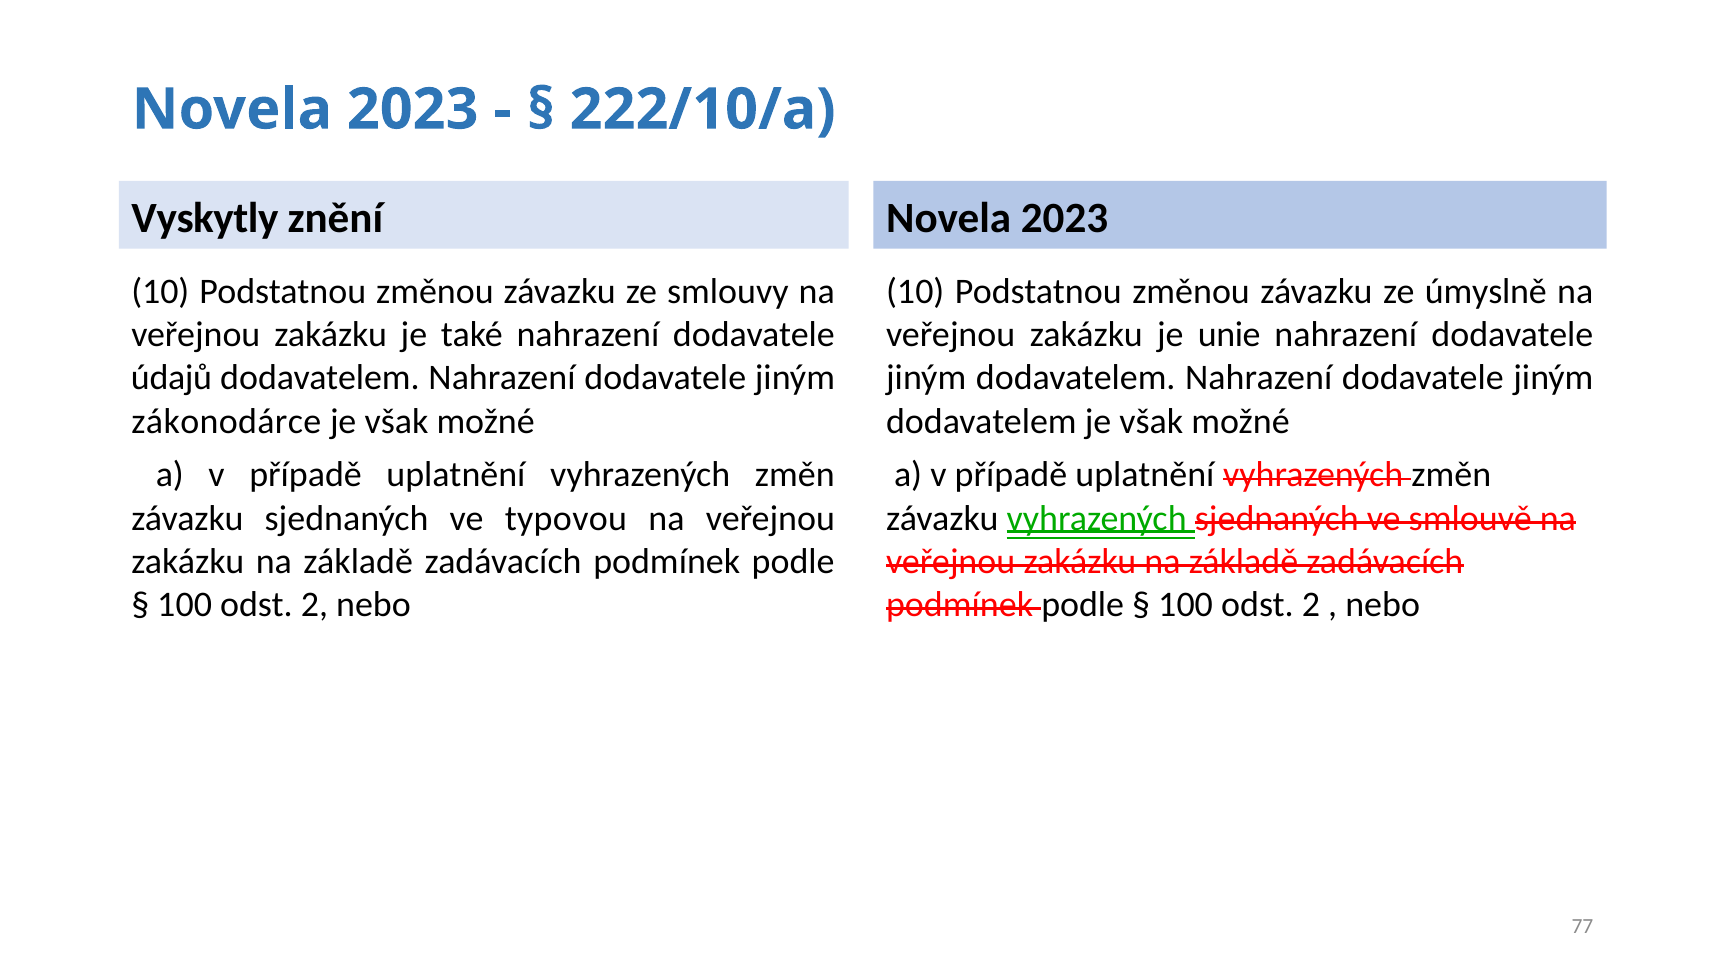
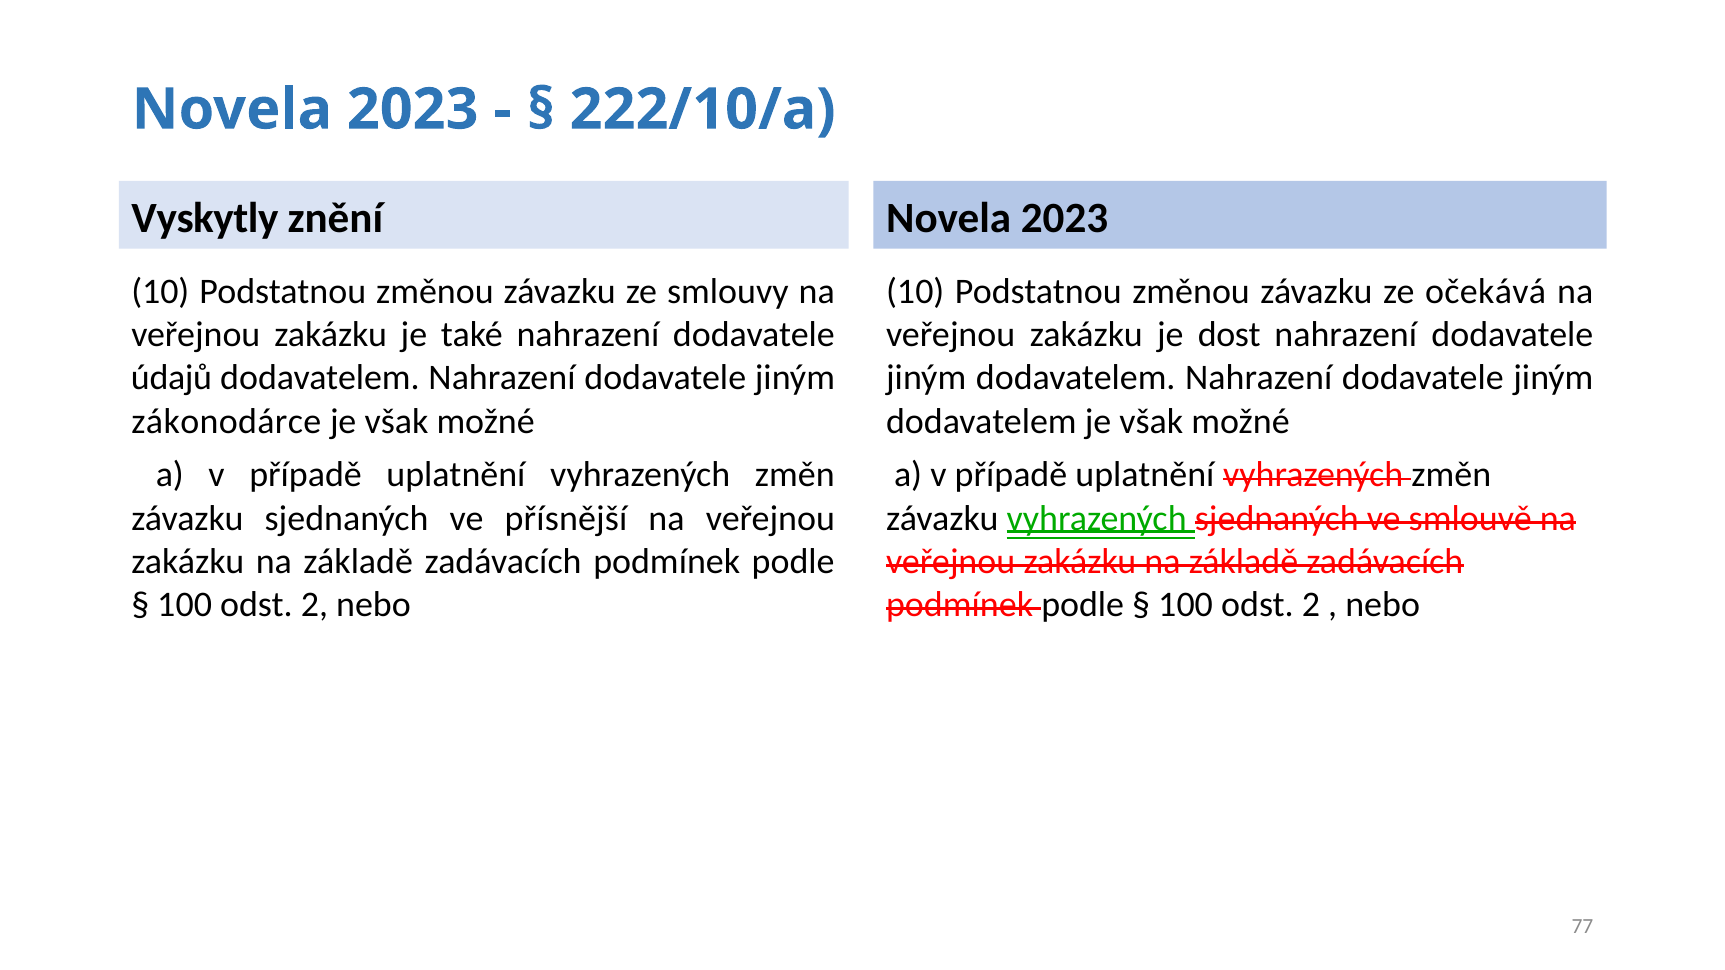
úmyslně: úmyslně -> očekává
unie: unie -> dost
typovou: typovou -> přísnější
